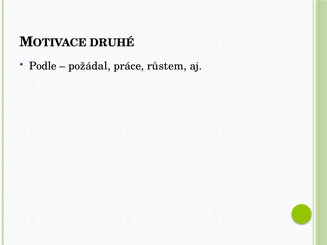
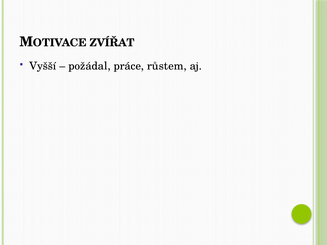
DRUHÉ: DRUHÉ -> ZVÍŘAT
Podle: Podle -> Vyšší
